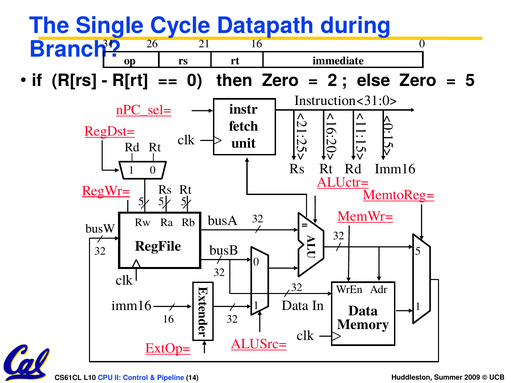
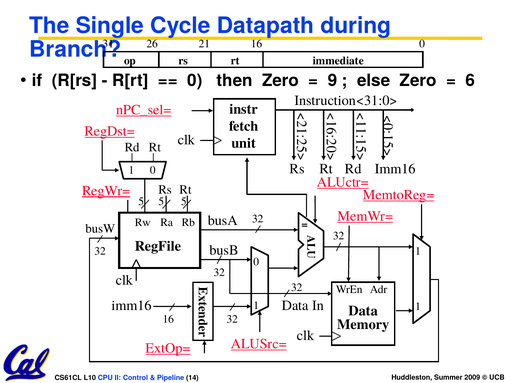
2 at (332, 80): 2 -> 9
5 at (470, 80): 5 -> 6
5 at (418, 251): 5 -> 1
